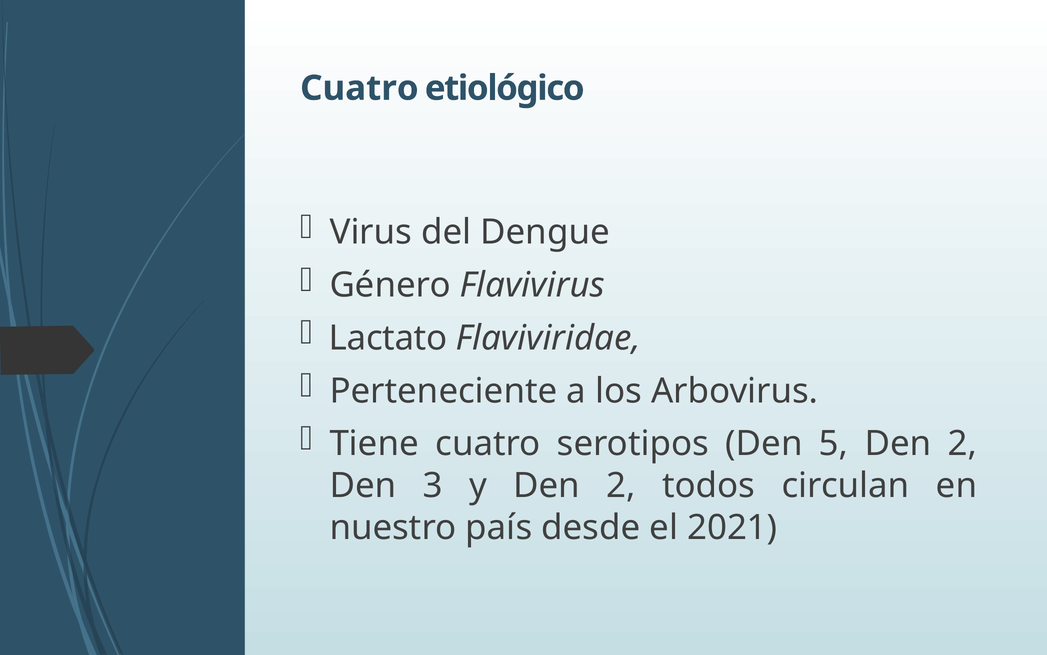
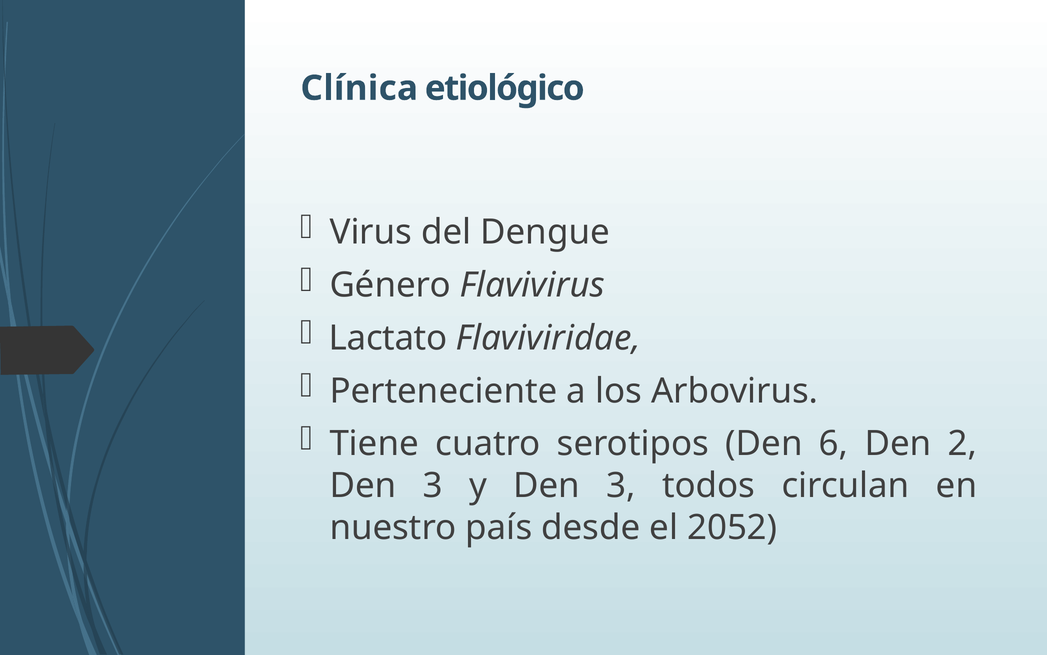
Cuatro at (359, 88): Cuatro -> Clínica
5: 5 -> 6
y Den 2: 2 -> 3
2021: 2021 -> 2052
